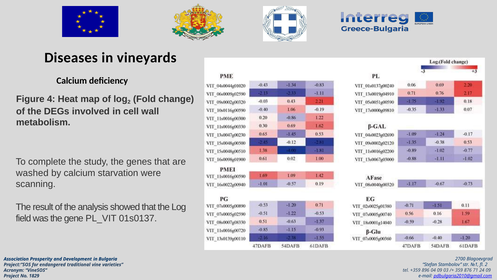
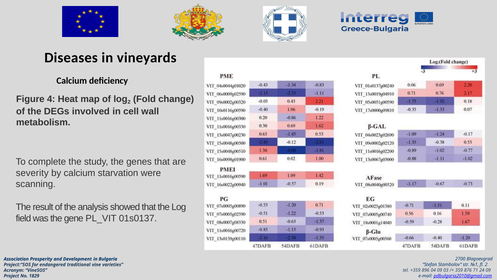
washed: washed -> severity
